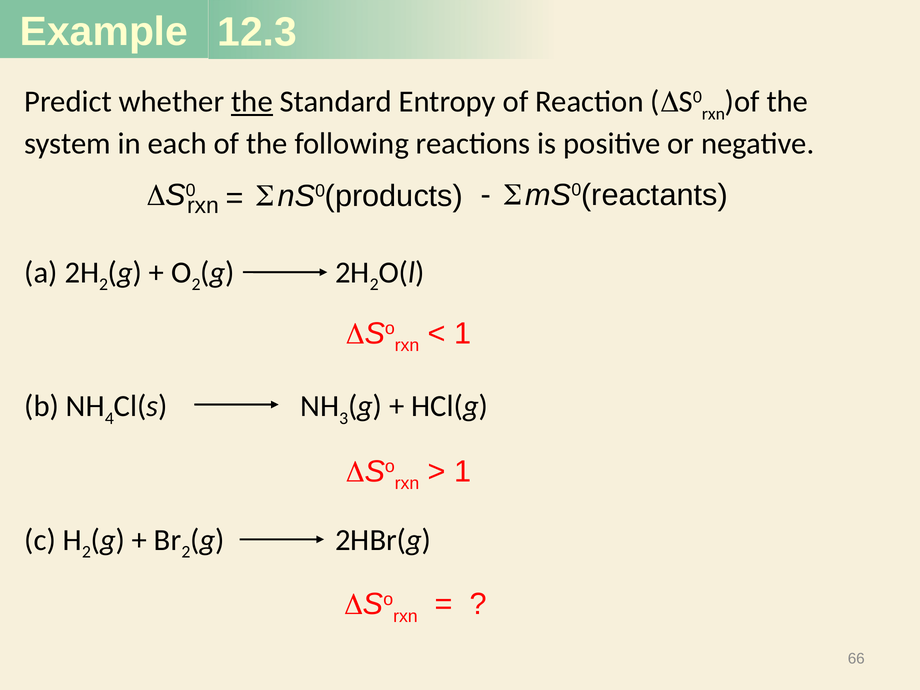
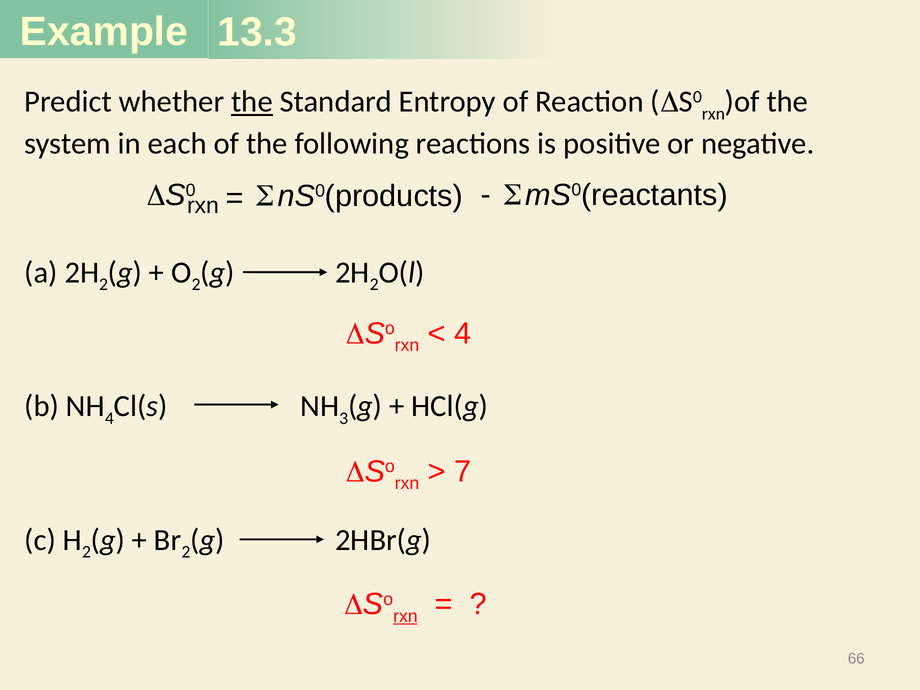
12.3: 12.3 -> 13.3
1 at (463, 333): 1 -> 4
1 at (463, 471): 1 -> 7
rxn at (405, 616) underline: none -> present
